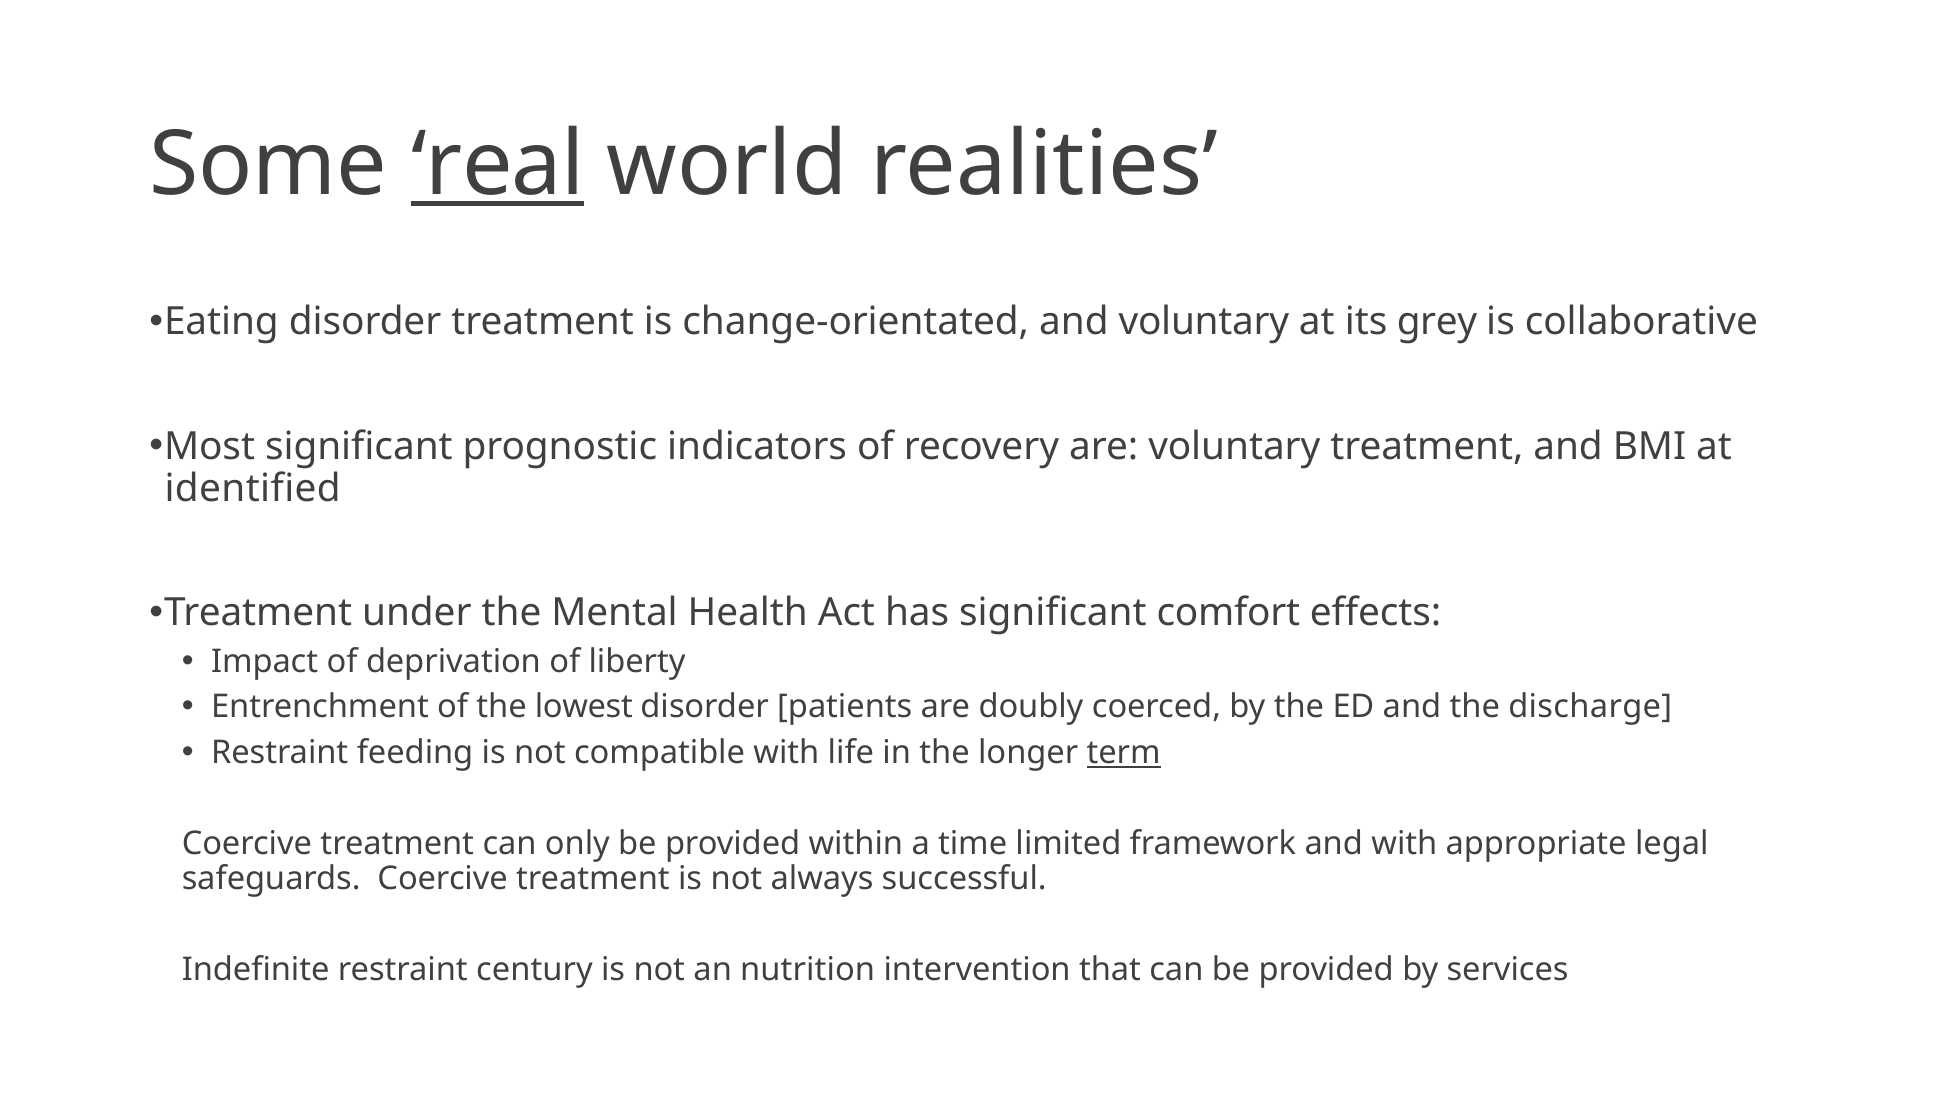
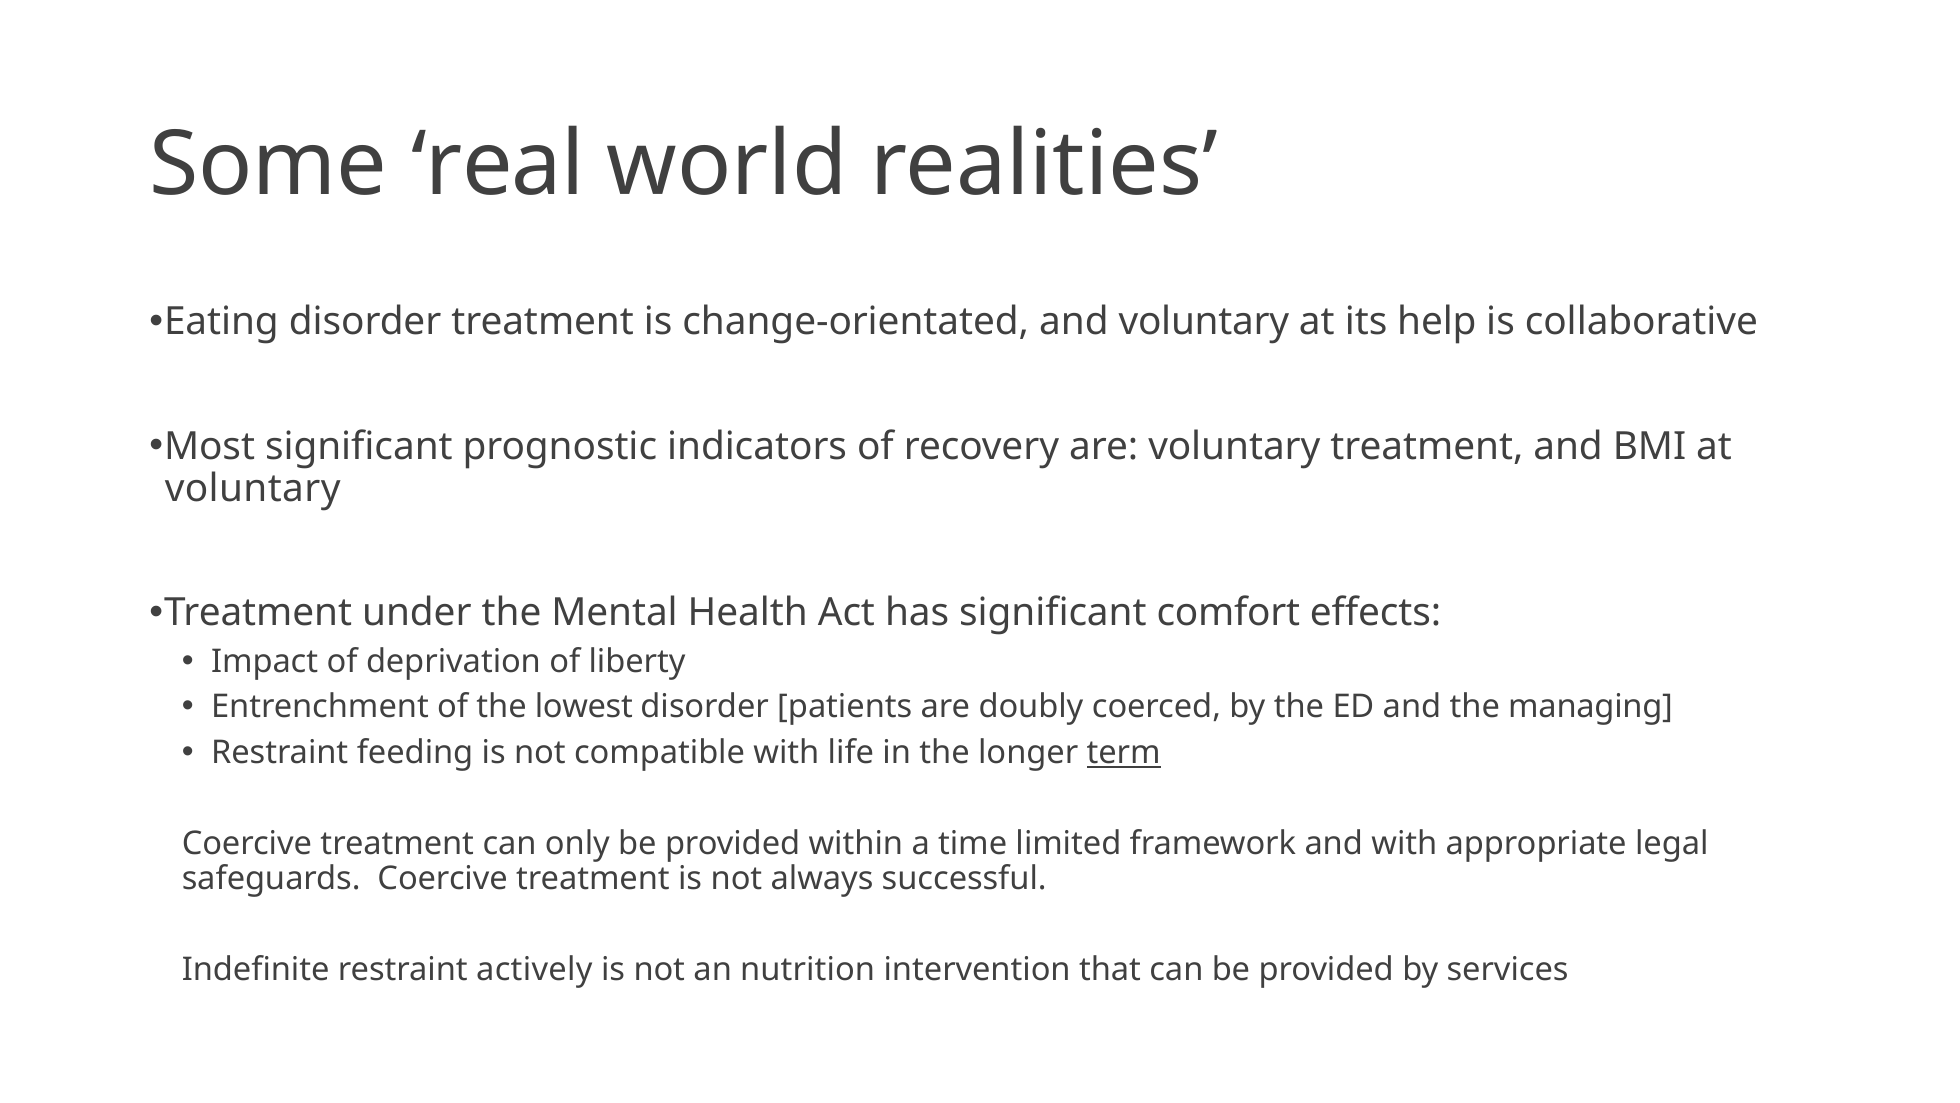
real underline: present -> none
grey: grey -> help
identified at (253, 488): identified -> voluntary
discharge: discharge -> managing
century: century -> actively
